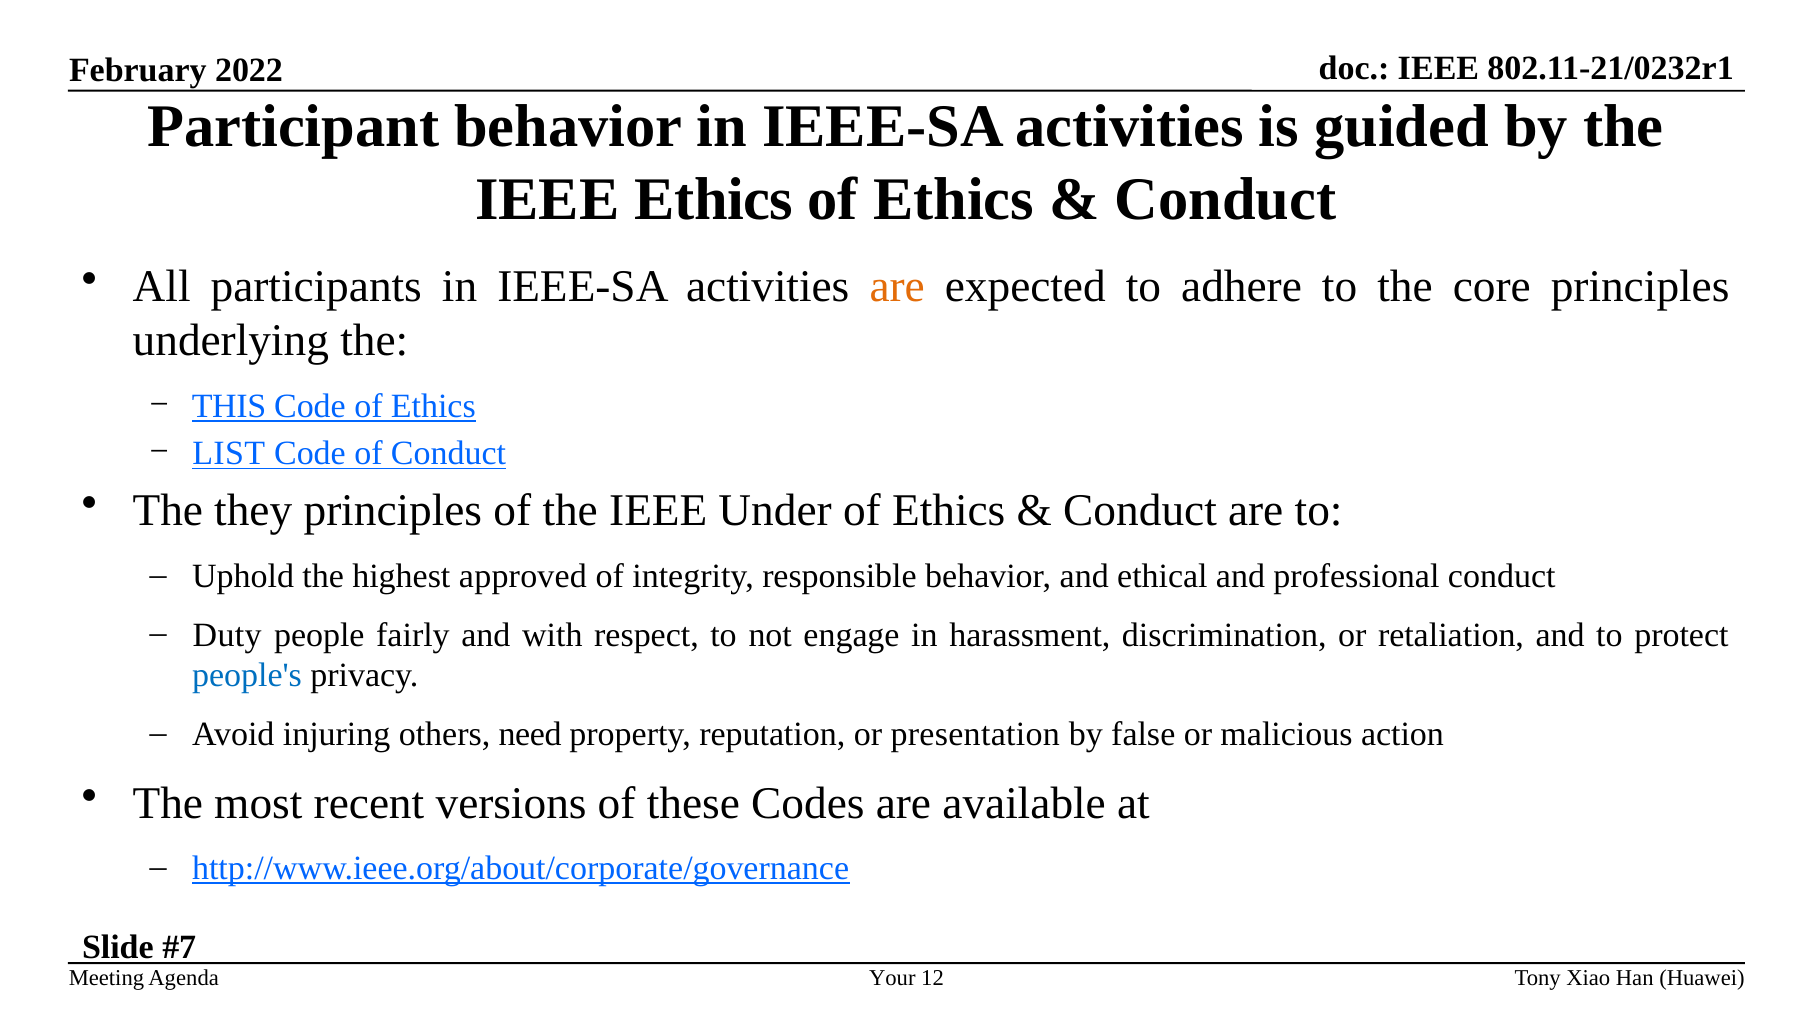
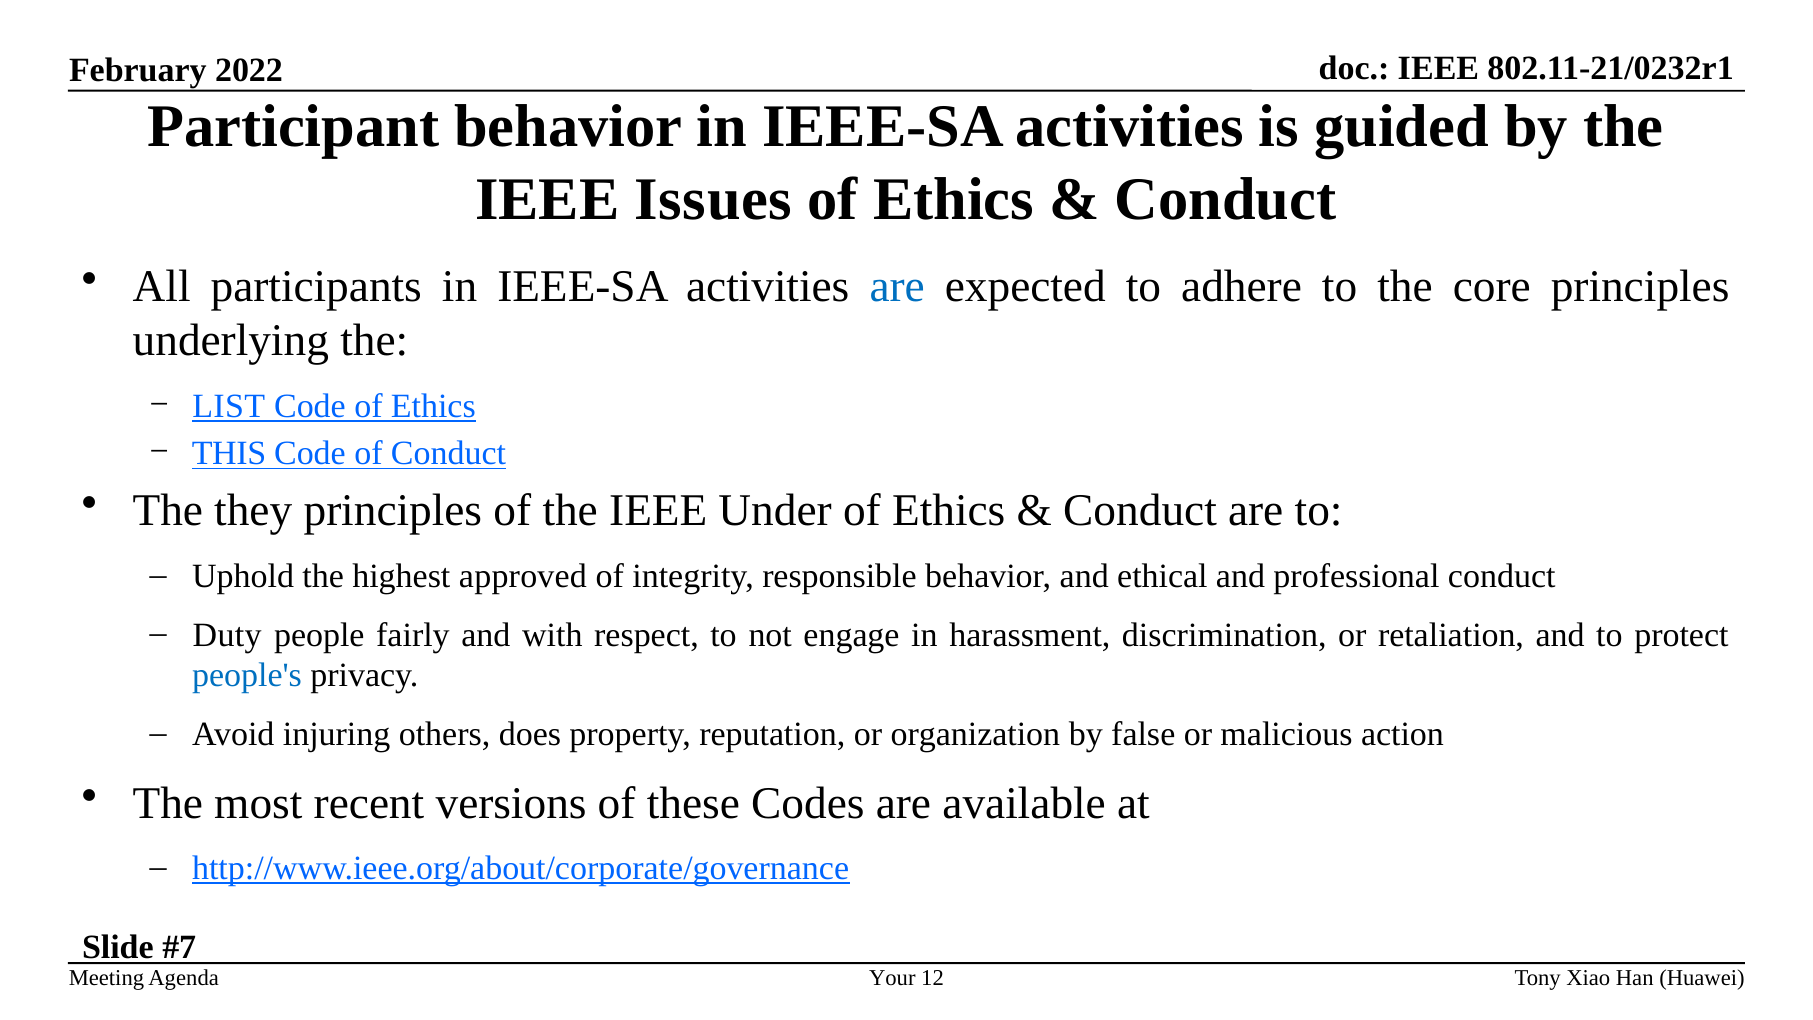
IEEE Ethics: Ethics -> Issues
are at (897, 287) colour: orange -> blue
THIS: THIS -> LIST
LIST: LIST -> THIS
need: need -> does
presentation: presentation -> organization
